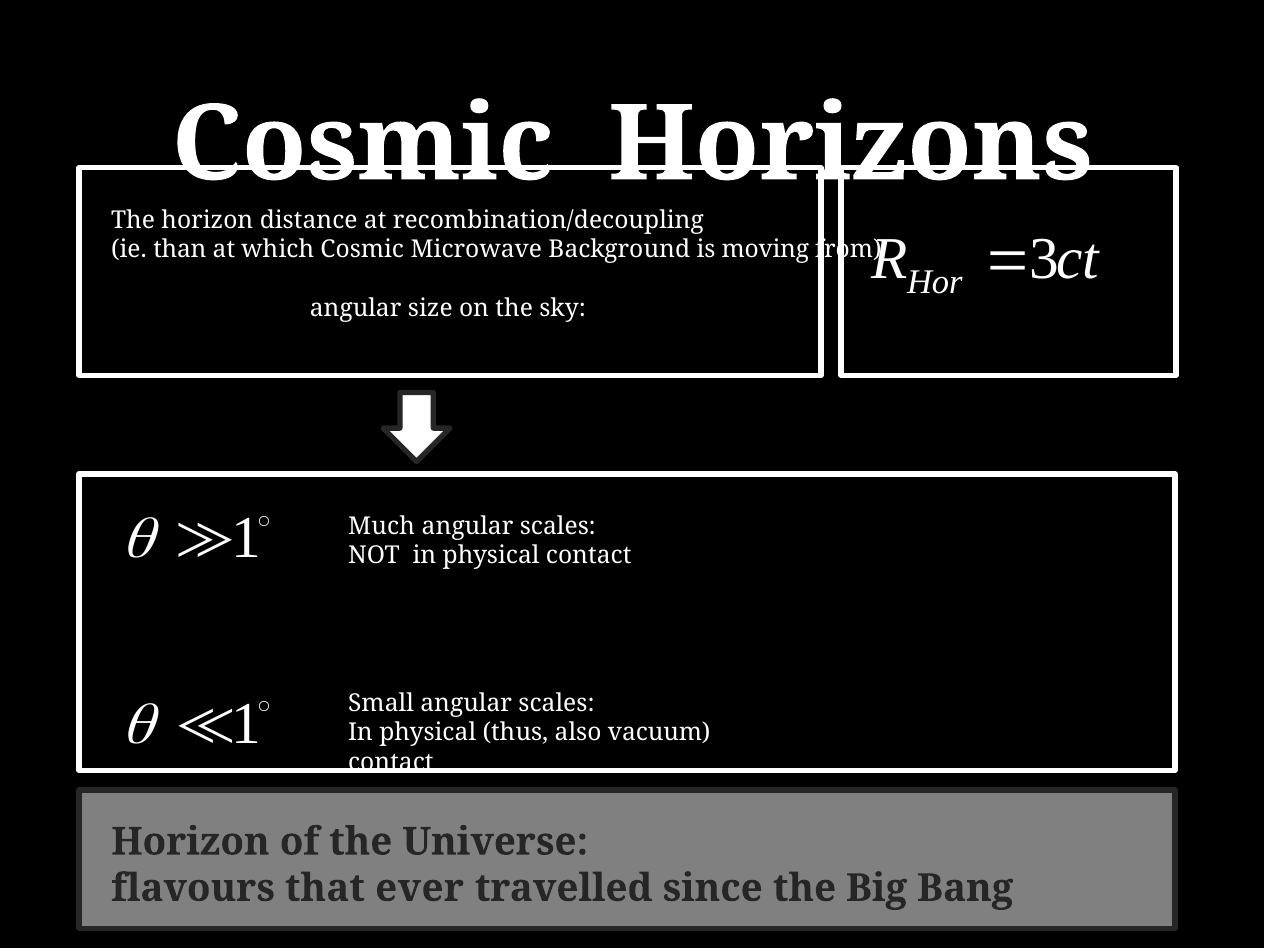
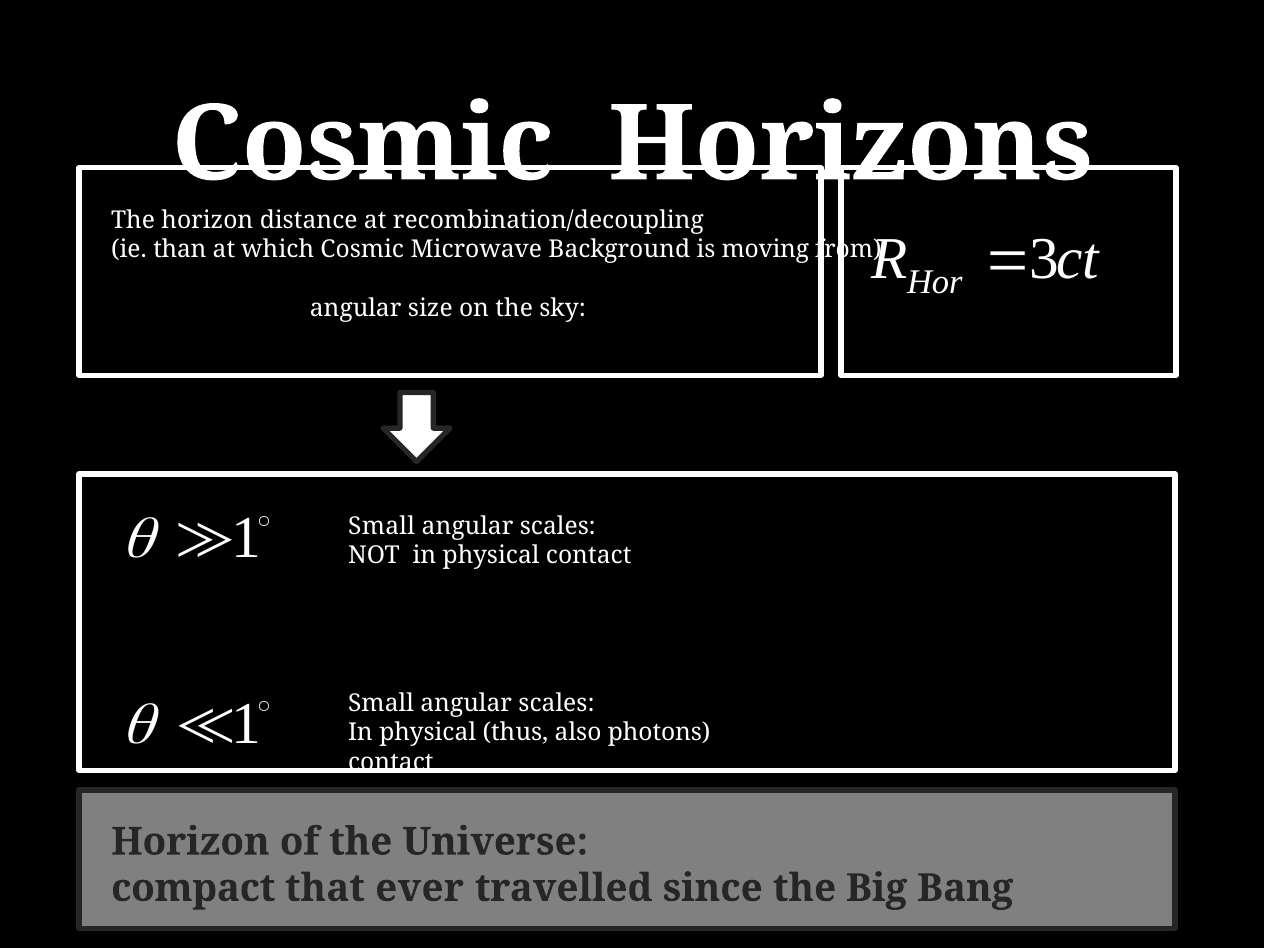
Much at (382, 526): Much -> Small
vacuum: vacuum -> photons
flavours: flavours -> compact
